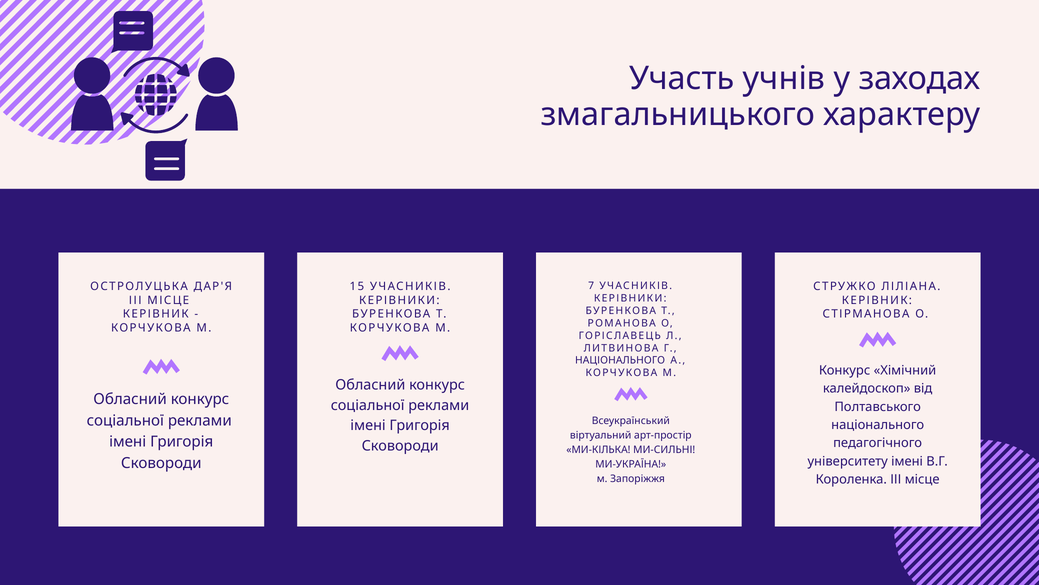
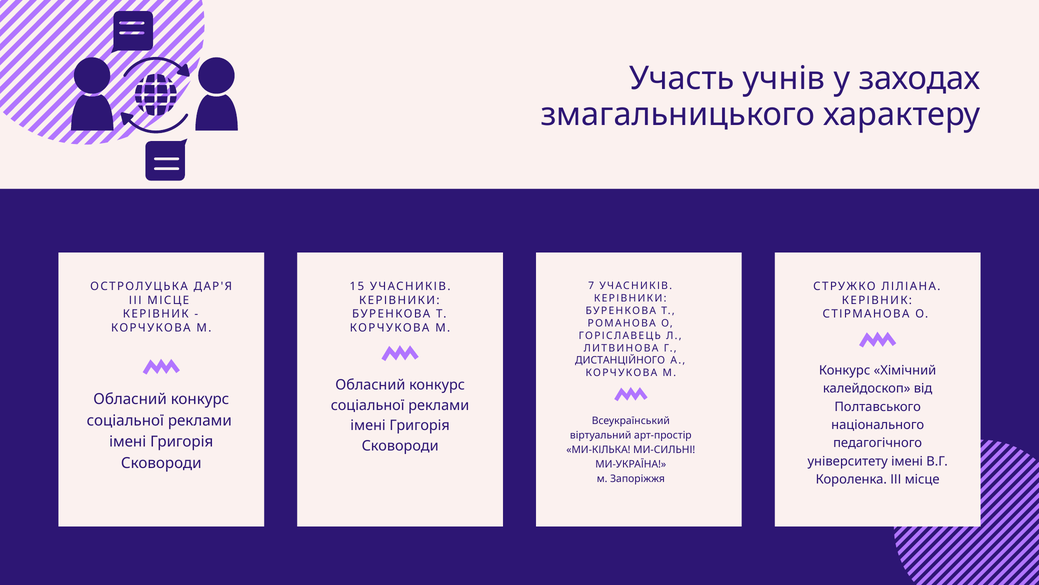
НАЦІОНАЛЬНОГО at (620, 360): НАЦІОНАЛЬНОГО -> ДИСТАНЦІЙНОГО
